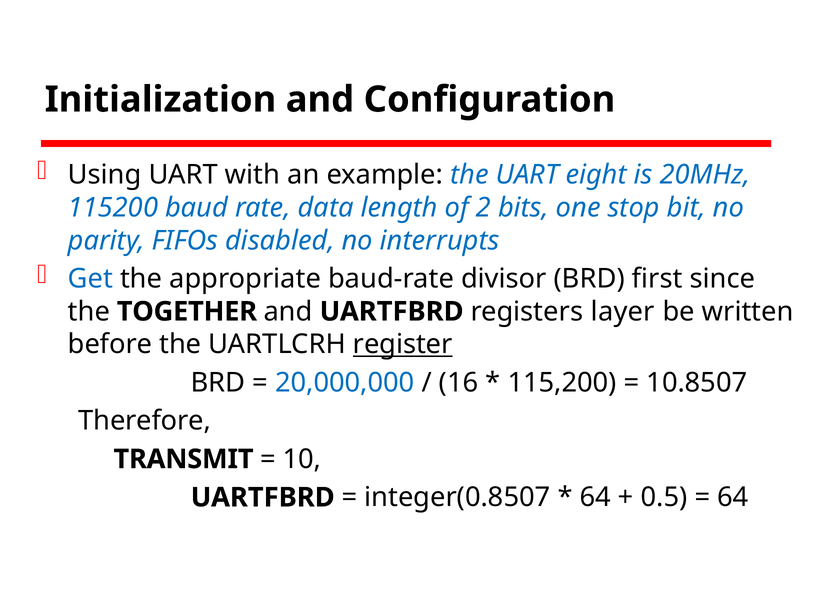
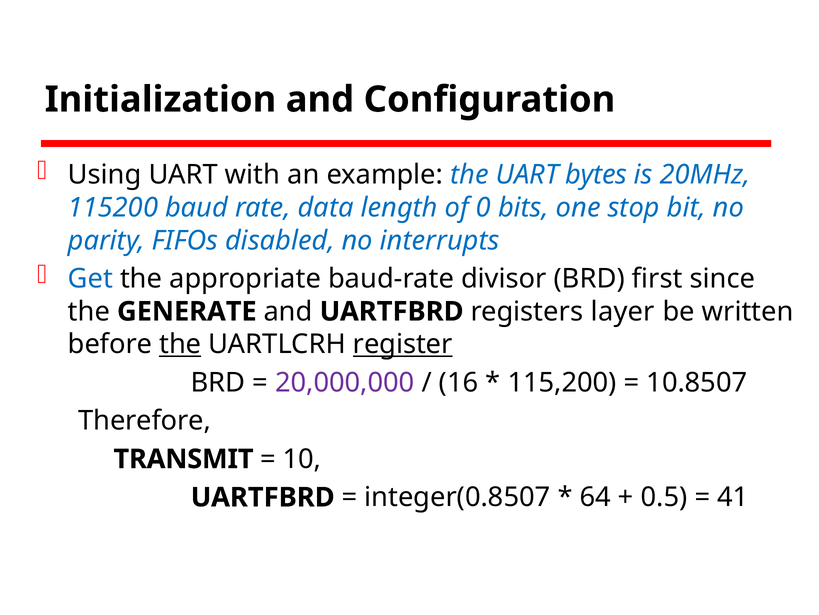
eight: eight -> bytes
2: 2 -> 0
TOGETHER: TOGETHER -> GENERATE
the at (180, 344) underline: none -> present
20,000,000 colour: blue -> purple
64 at (733, 497): 64 -> 41
